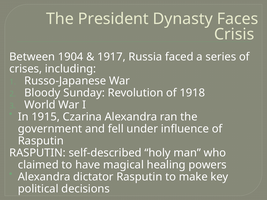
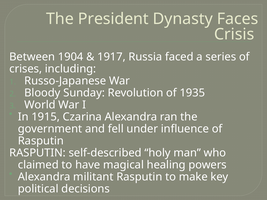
1918: 1918 -> 1935
dictator: dictator -> militant
